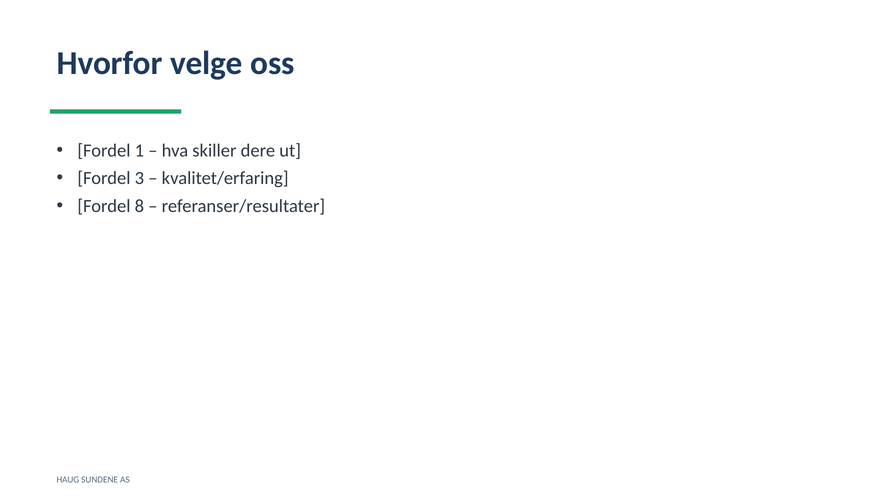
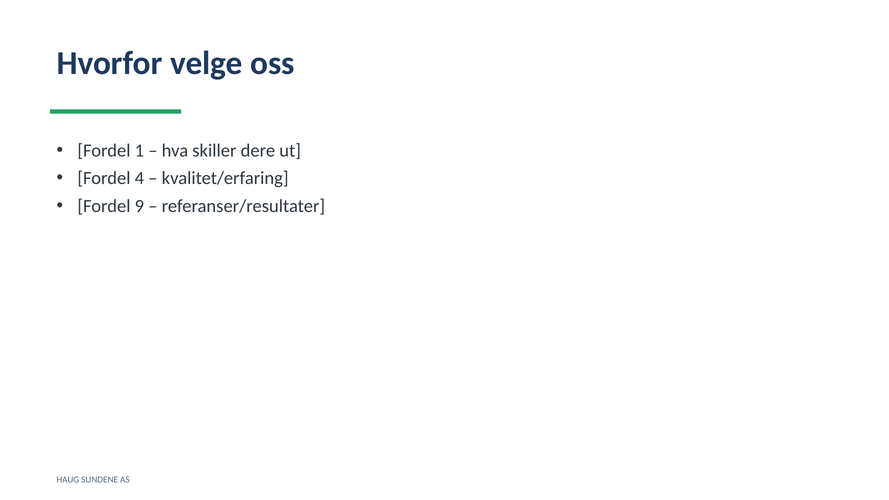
3: 3 -> 4
8: 8 -> 9
